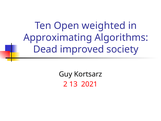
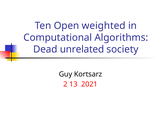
Approximating: Approximating -> Computational
improved: improved -> unrelated
